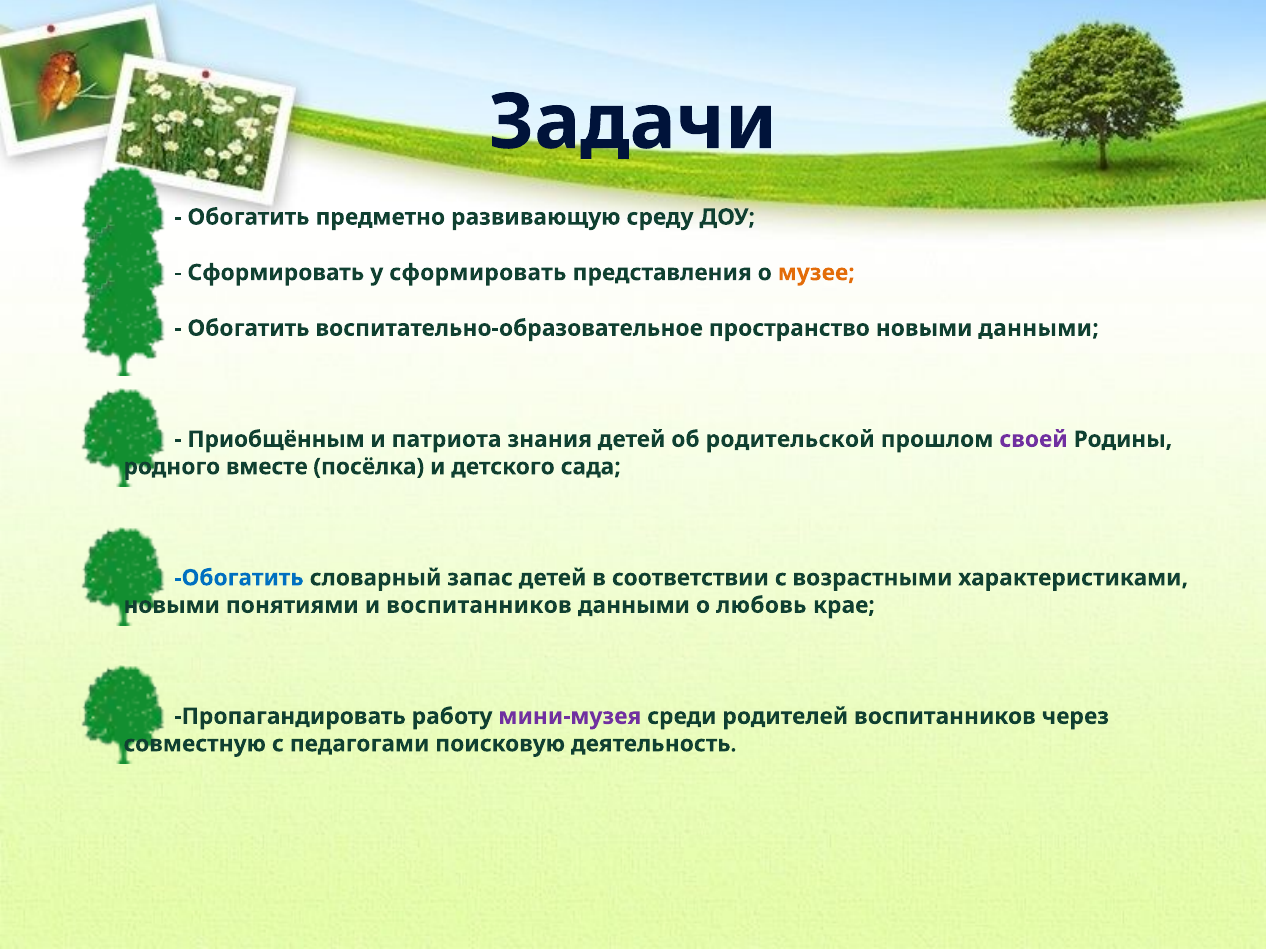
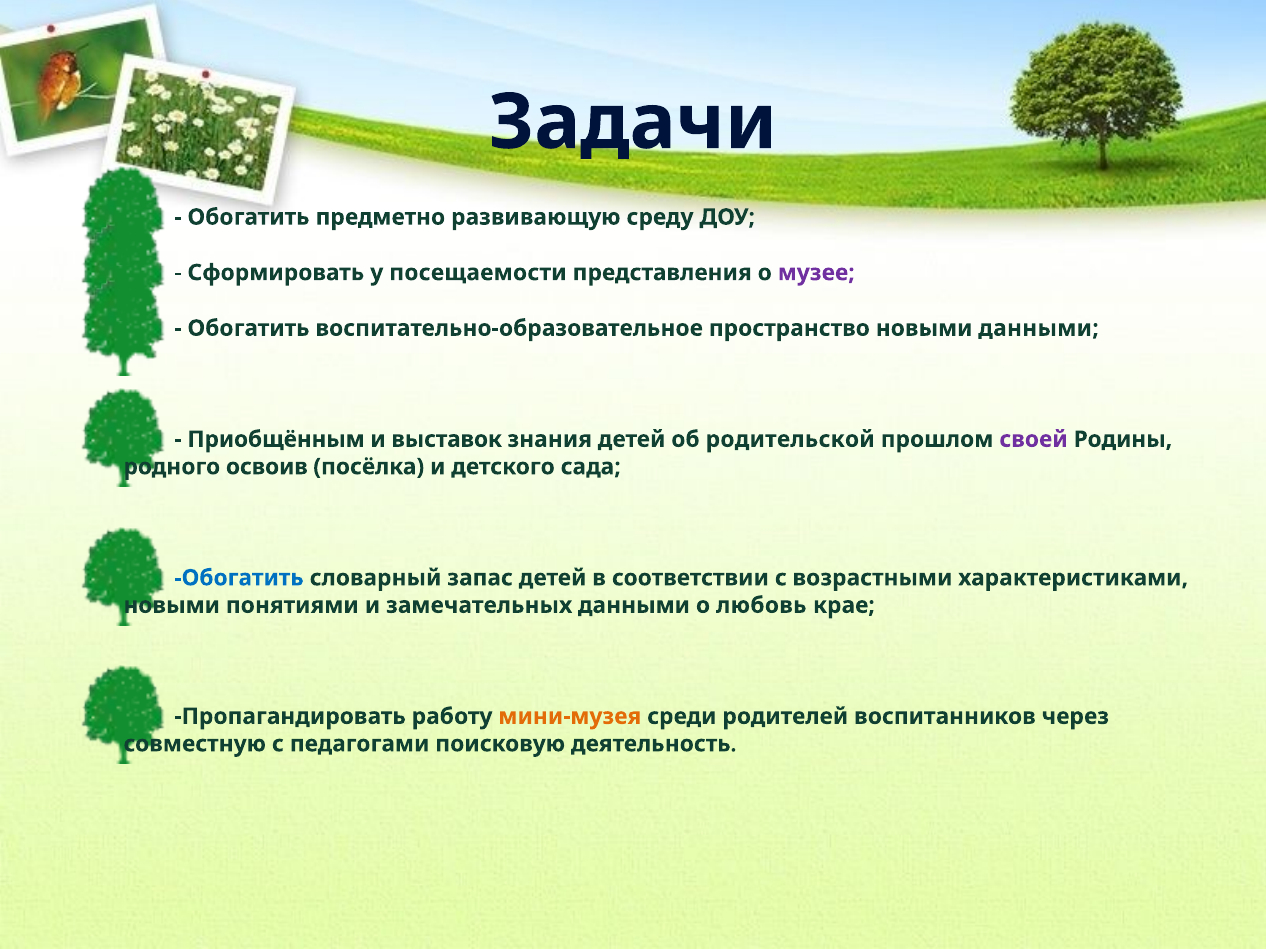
у сформировать: сформировать -> посещаемости
музее colour: orange -> purple
патриота: патриота -> выставок
вместе: вместе -> освоив
и воспитанников: воспитанников -> замечательных
мини-музея colour: purple -> orange
